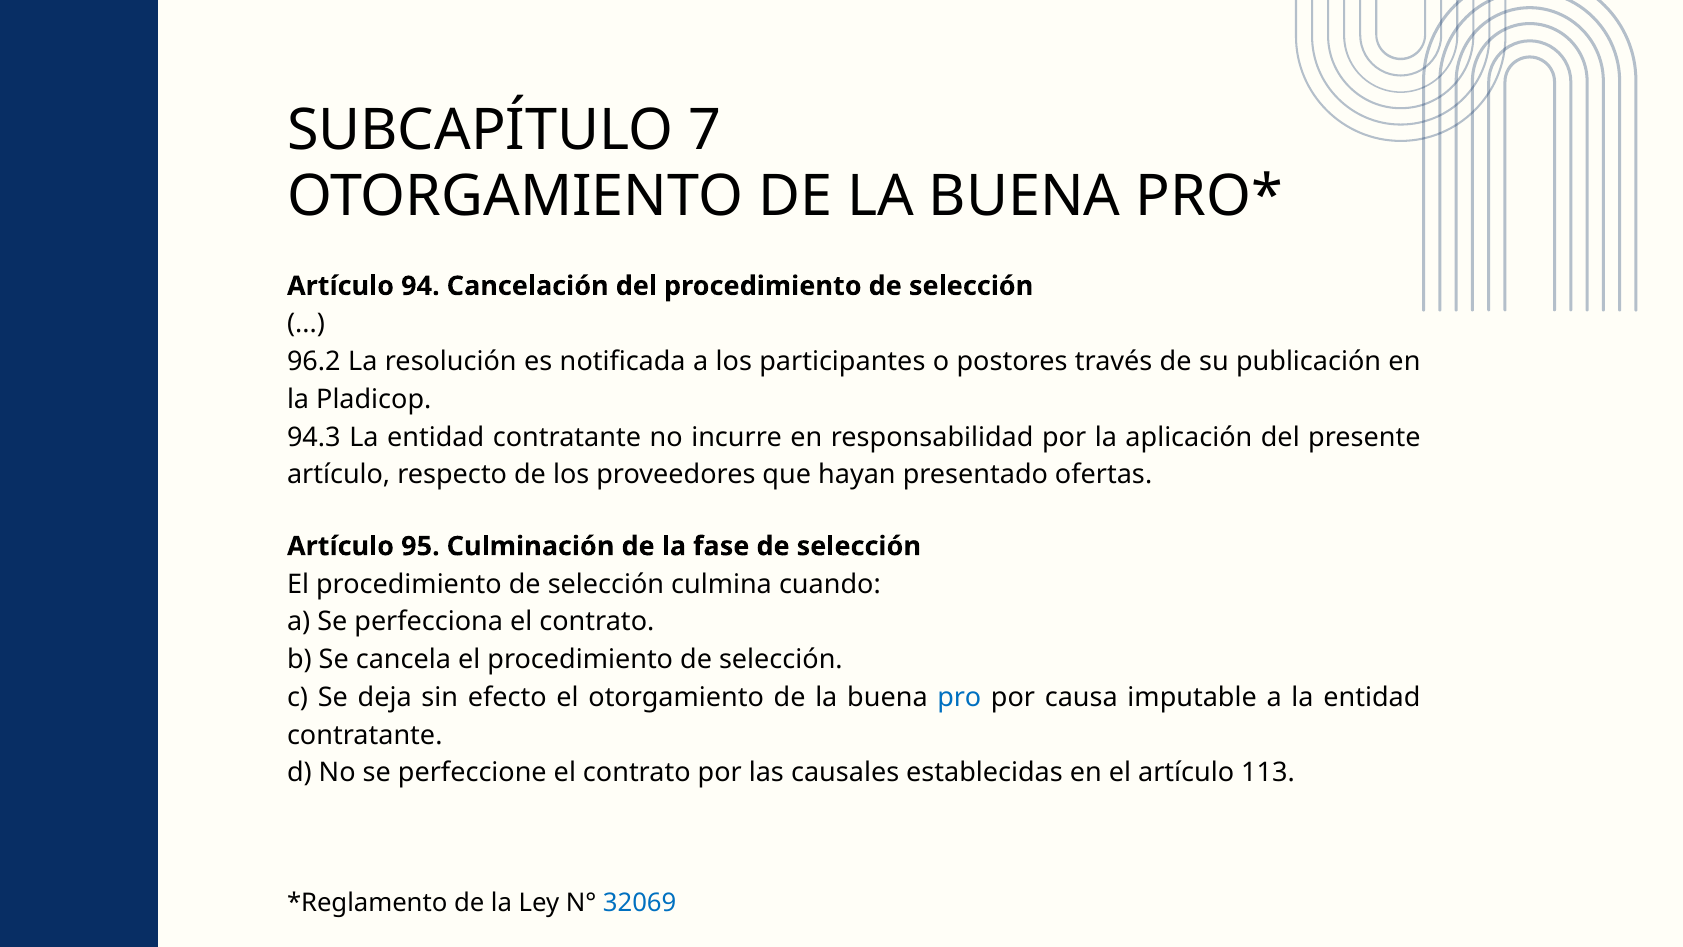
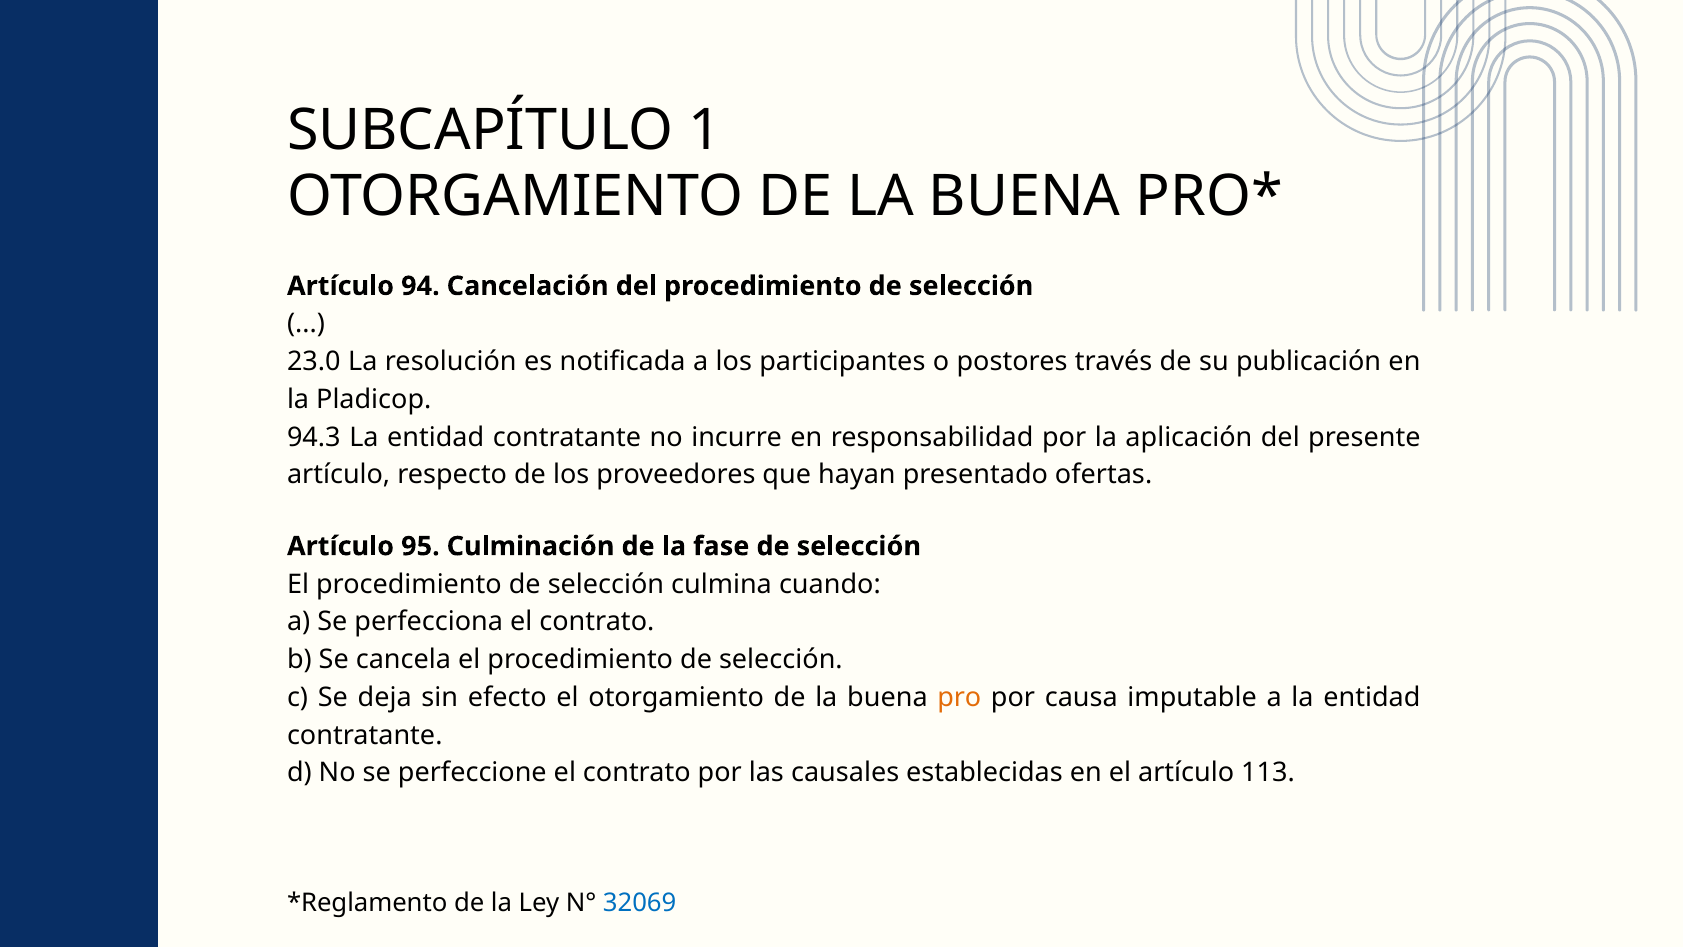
7: 7 -> 1
96.2: 96.2 -> 23.0
pro colour: blue -> orange
